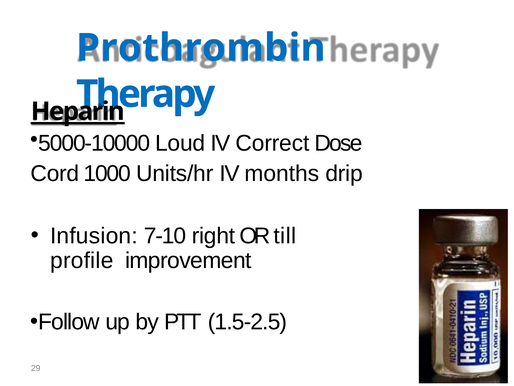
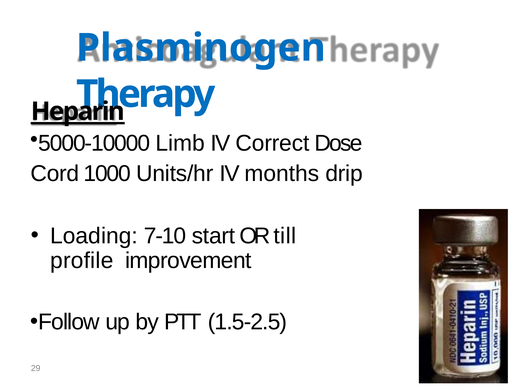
Prothrombin: Prothrombin -> Plasminogen
Loud: Loud -> Limb
Infusion: Infusion -> Loading
right: right -> start
